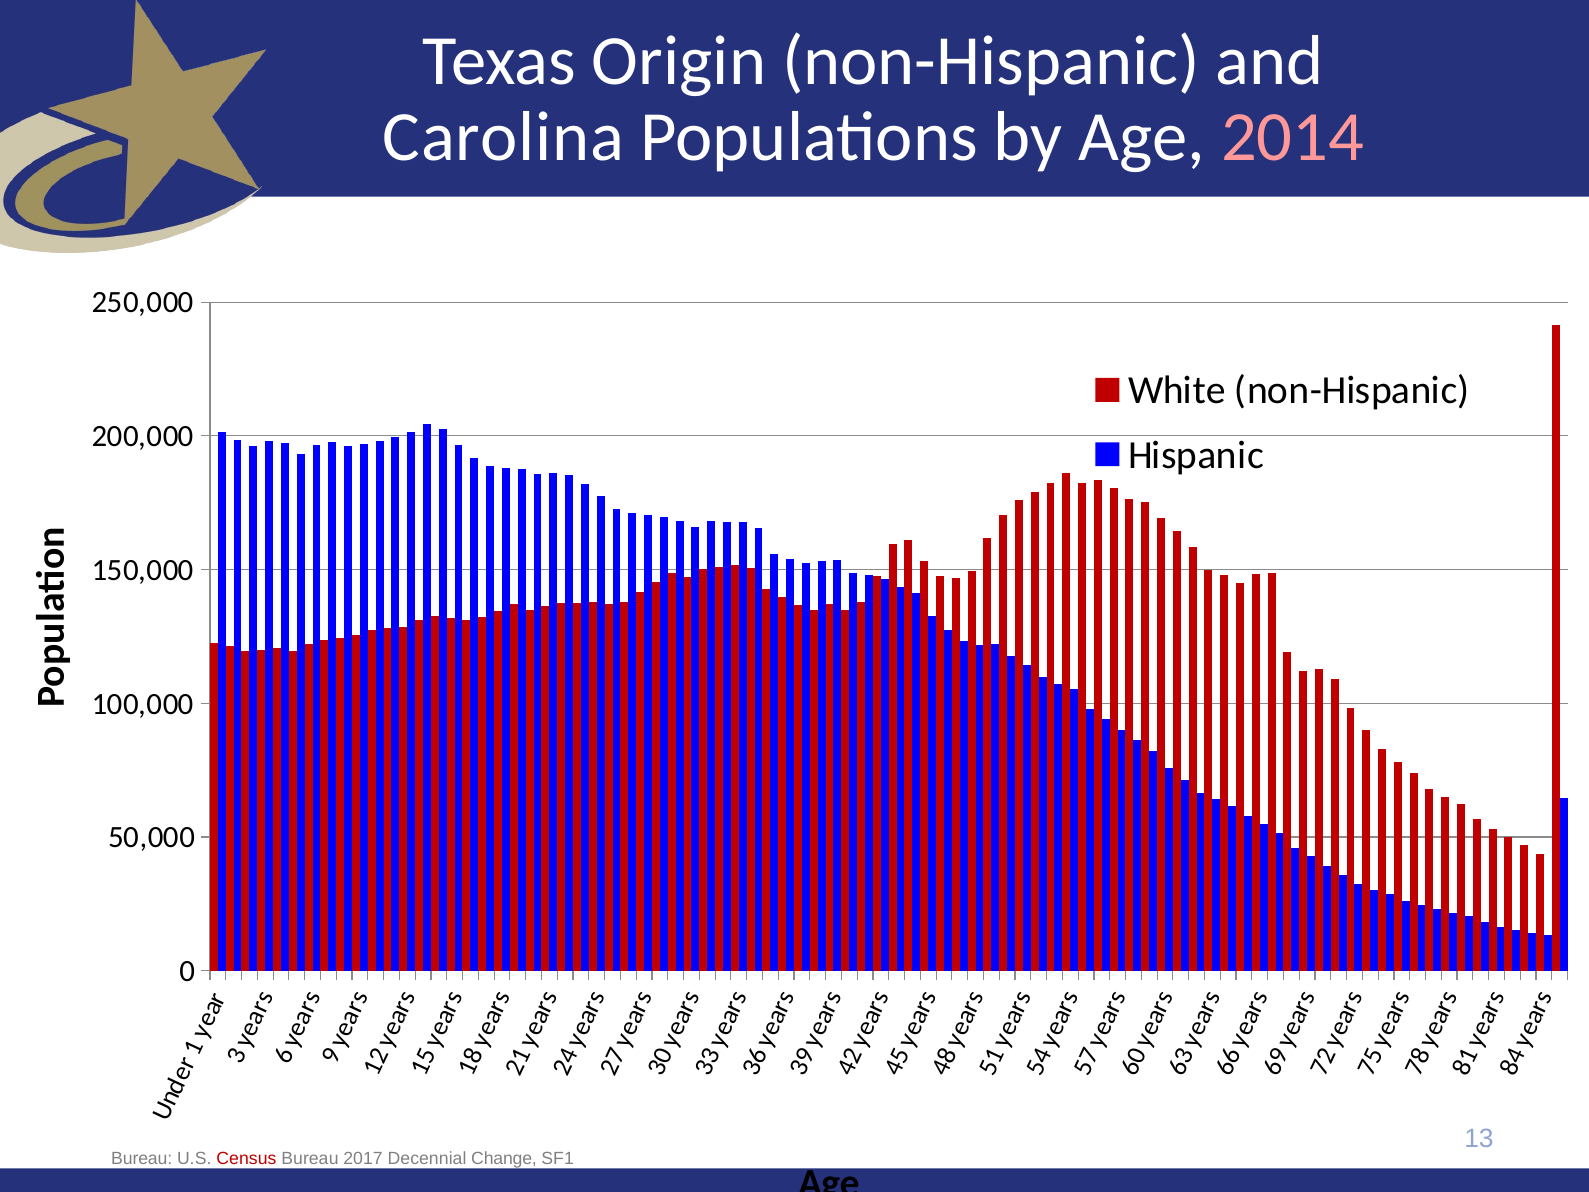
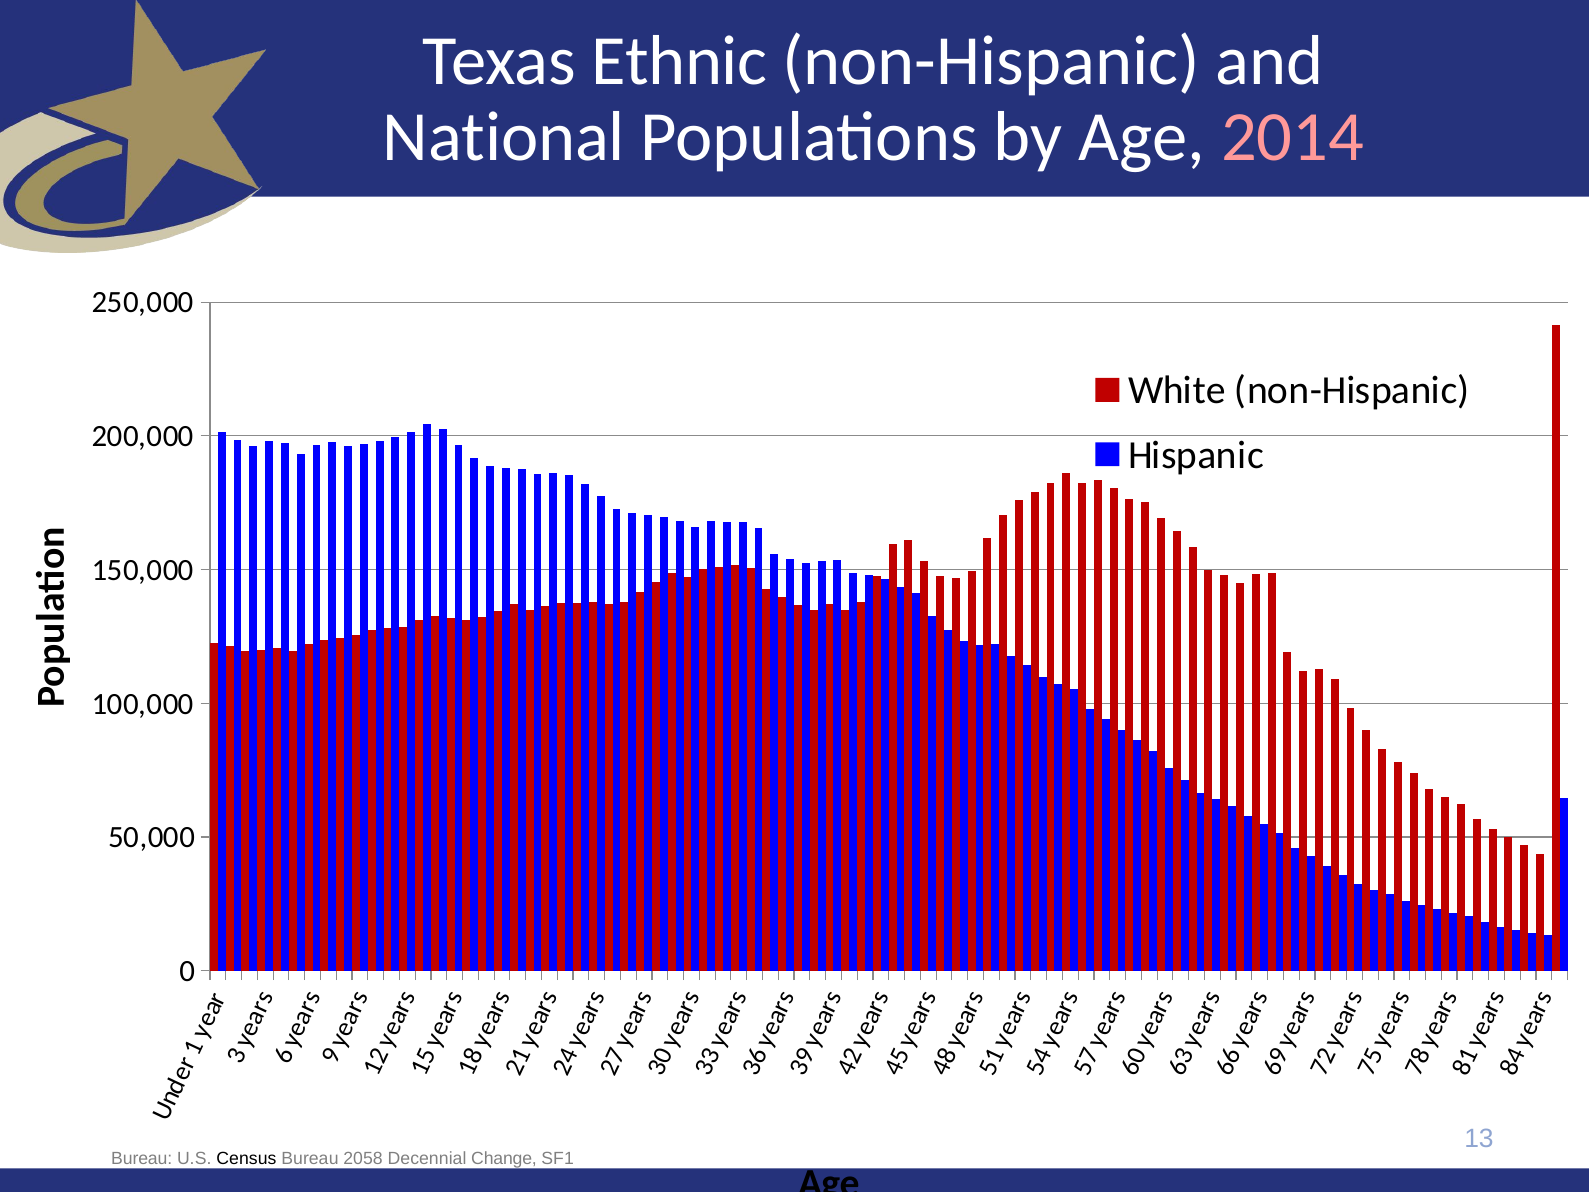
Origin: Origin -> Ethnic
Carolina: Carolina -> National
Census colour: red -> black
2017: 2017 -> 2058
